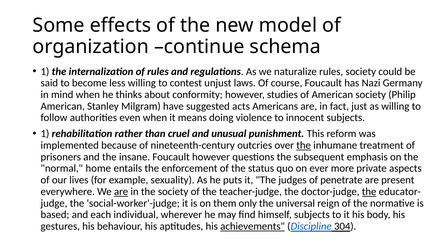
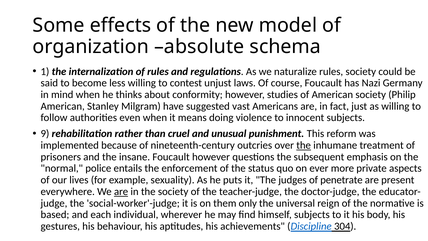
continue: continue -> absolute
acts: acts -> vast
1 at (45, 134): 1 -> 9
home: home -> police
the at (369, 191) underline: present -> none
achievements underline: present -> none
